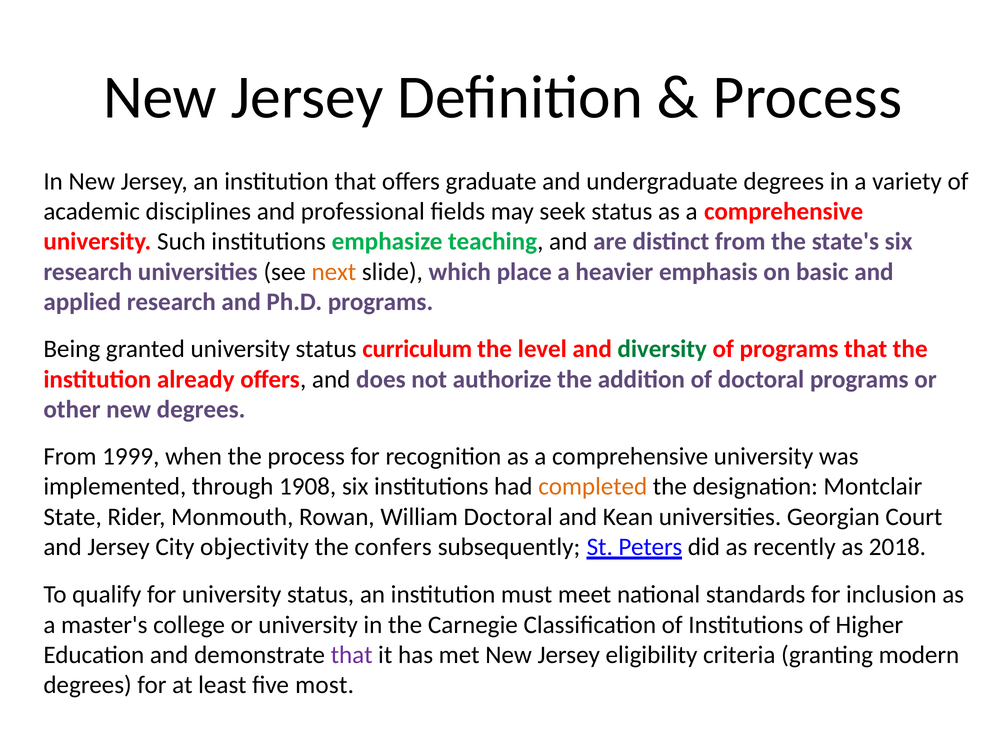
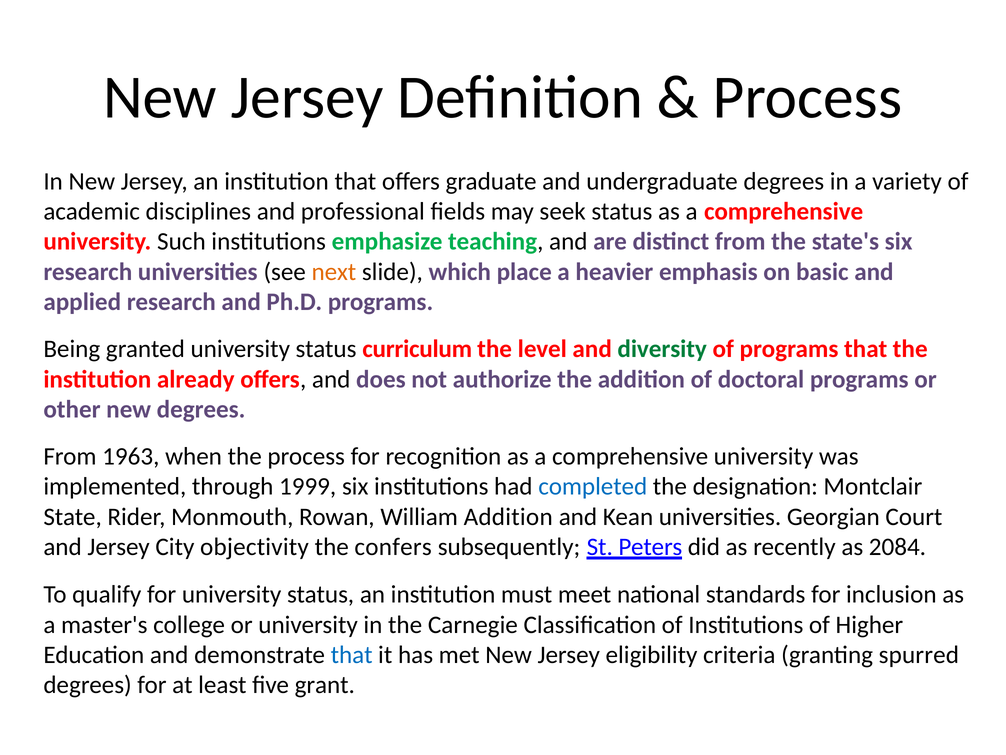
1999: 1999 -> 1963
1908: 1908 -> 1999
completed colour: orange -> blue
William Doctoral: Doctoral -> Addition
2018: 2018 -> 2084
that at (352, 655) colour: purple -> blue
modern: modern -> spurred
most: most -> grant
